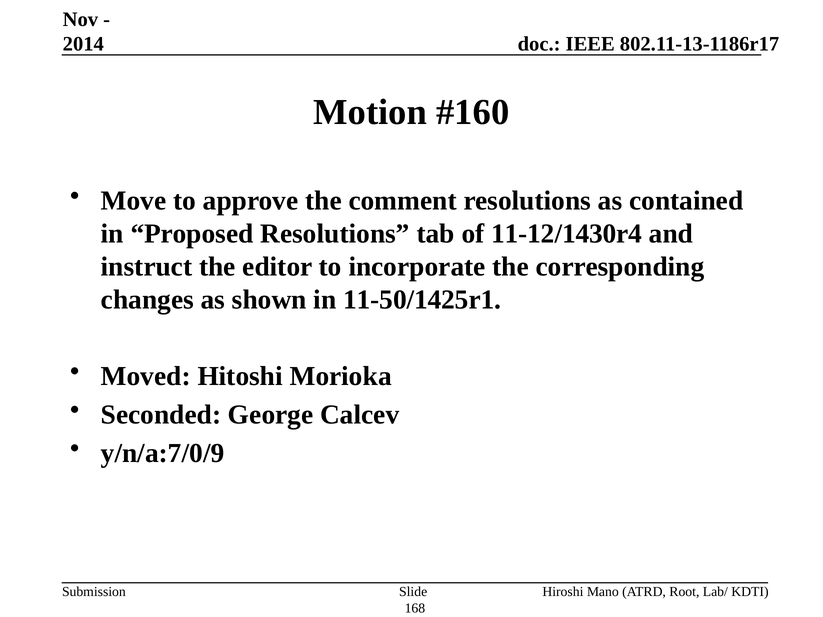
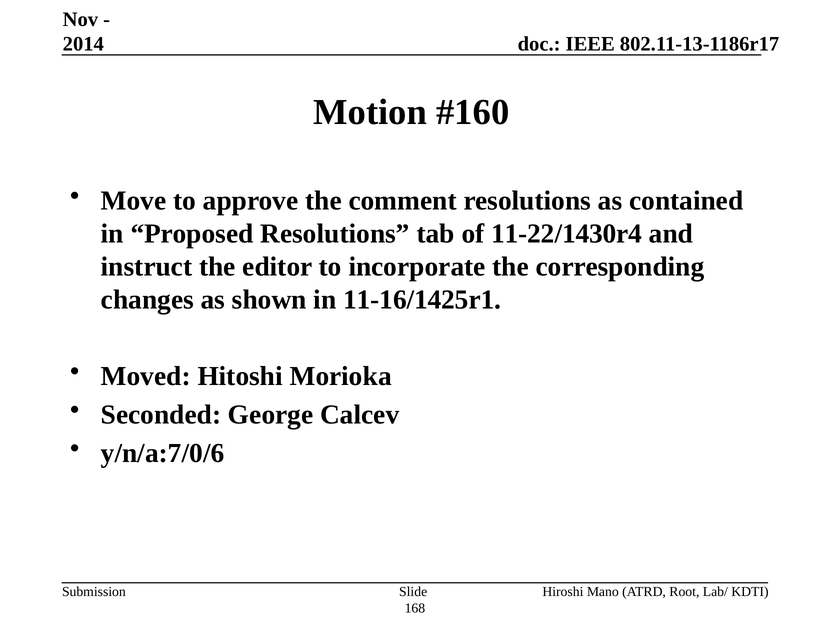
11-12/1430r4: 11-12/1430r4 -> 11-22/1430r4
11-50/1425r1: 11-50/1425r1 -> 11-16/1425r1
y/n/a:7/0/9: y/n/a:7/0/9 -> y/n/a:7/0/6
